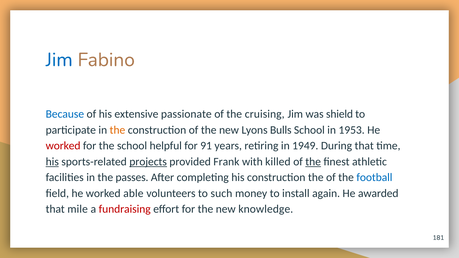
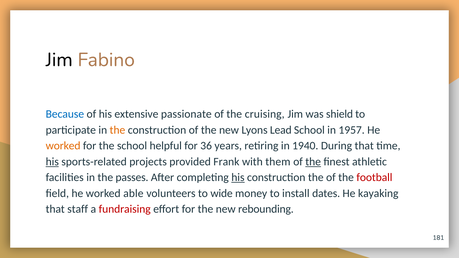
Jim at (59, 60) colour: blue -> black
Bulls: Bulls -> Lead
1953: 1953 -> 1957
worked at (63, 146) colour: red -> orange
91: 91 -> 36
1949: 1949 -> 1940
projects underline: present -> none
killed: killed -> them
his at (238, 178) underline: none -> present
football colour: blue -> red
such: such -> wide
again: again -> dates
awarded: awarded -> kayaking
mile: mile -> staff
knowledge: knowledge -> rebounding
